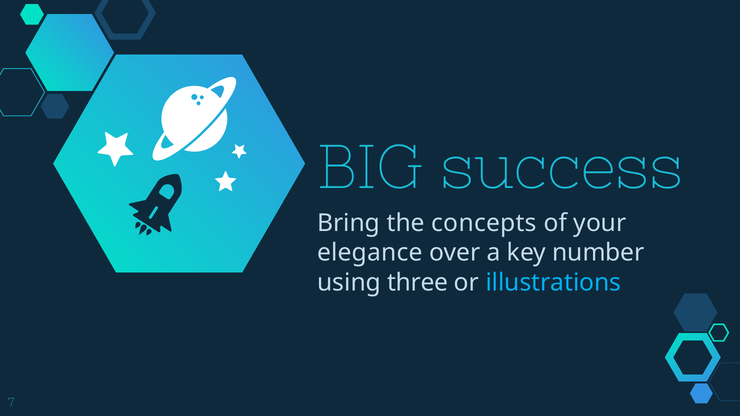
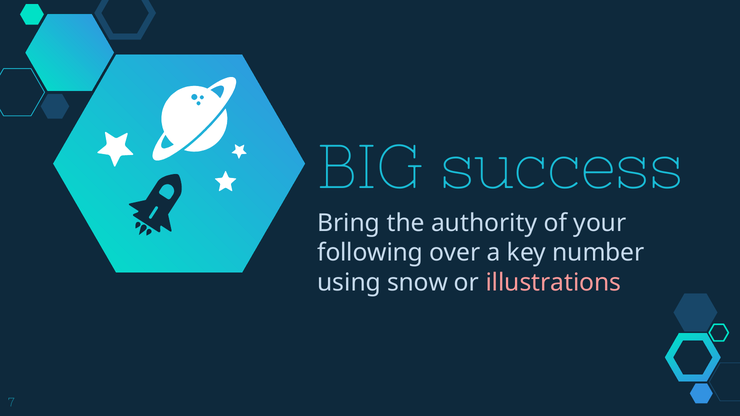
concepts: concepts -> authority
elegance: elegance -> following
three: three -> snow
illustrations colour: light blue -> pink
